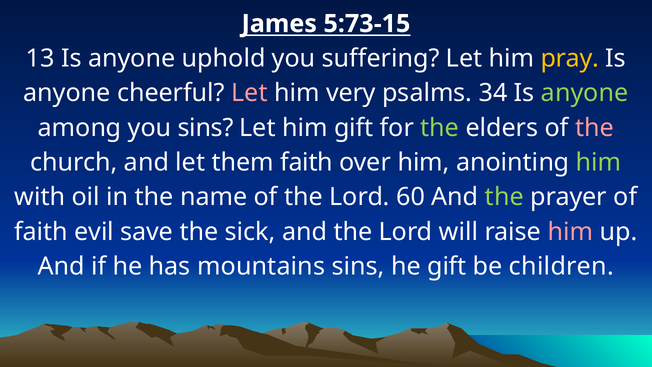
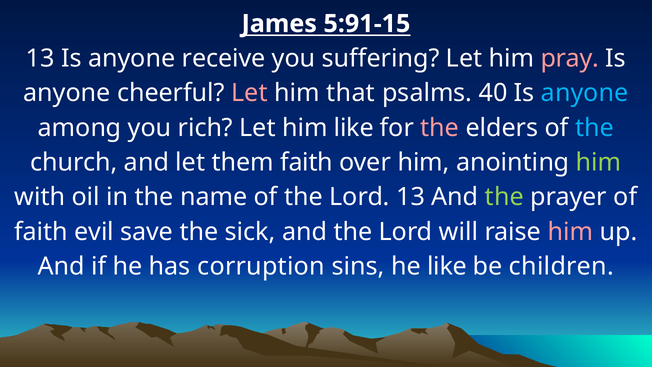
5:73-15: 5:73-15 -> 5:91-15
uphold: uphold -> receive
pray colour: yellow -> pink
very: very -> that
34: 34 -> 40
anyone at (585, 93) colour: light green -> light blue
you sins: sins -> rich
him gift: gift -> like
the at (440, 128) colour: light green -> pink
the at (594, 128) colour: pink -> light blue
Lord 60: 60 -> 13
mountains: mountains -> corruption
he gift: gift -> like
